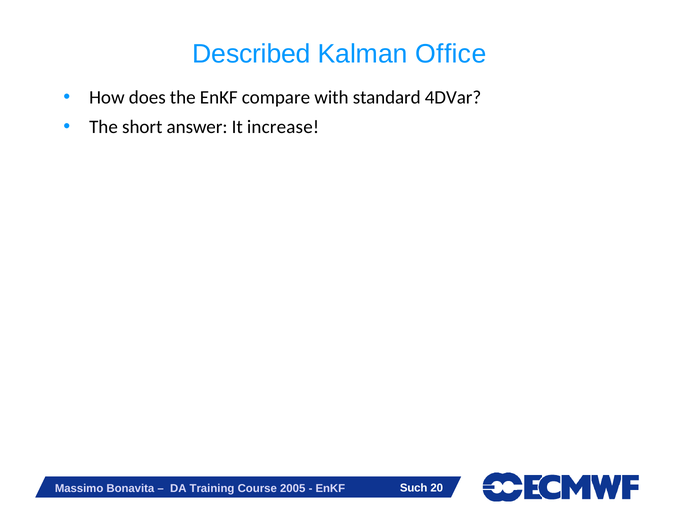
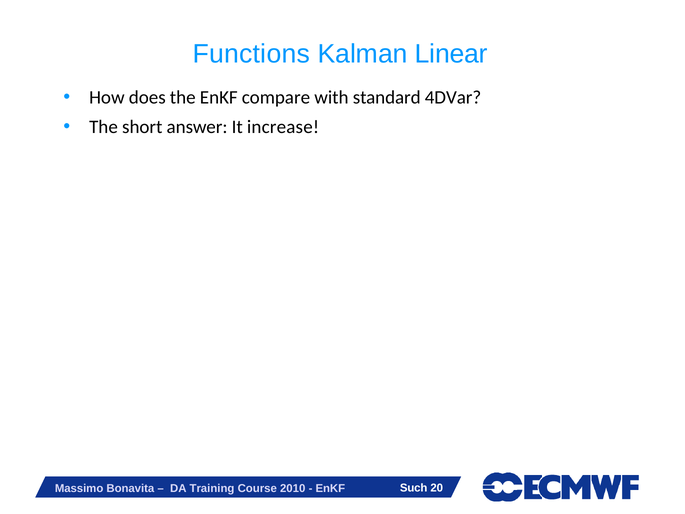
Described: Described -> Functions
Office: Office -> Linear
2005: 2005 -> 2010
